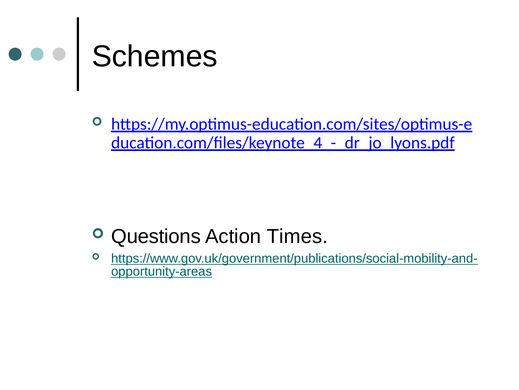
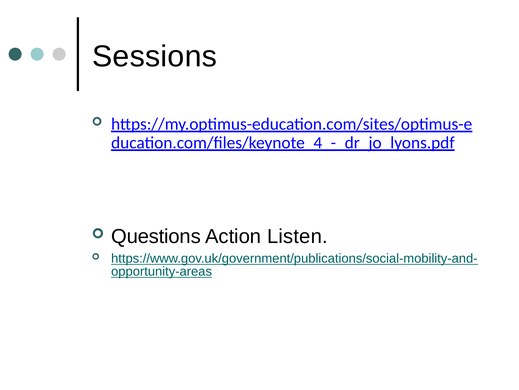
Schemes: Schemes -> Sessions
Times: Times -> Listen
